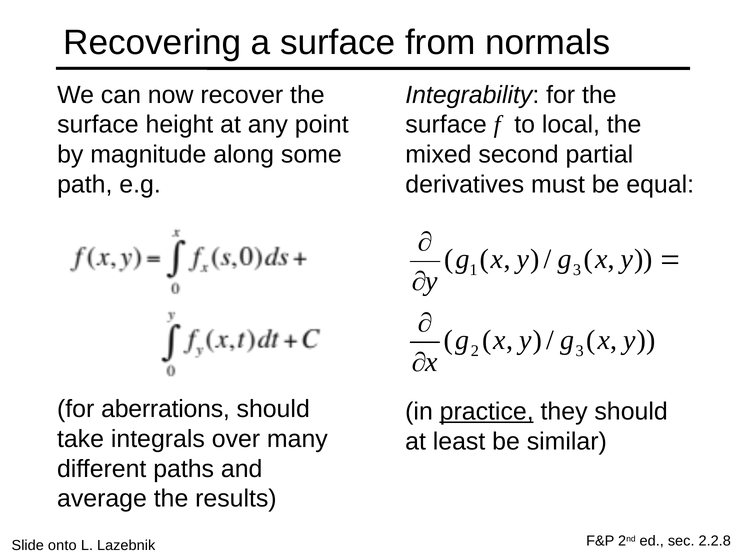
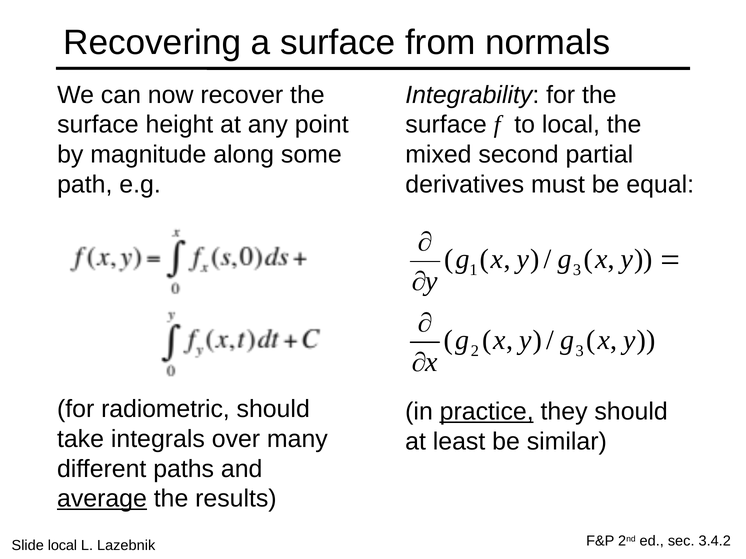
aberrations: aberrations -> radiometric
average underline: none -> present
2.2.8: 2.2.8 -> 3.4.2
Slide onto: onto -> local
